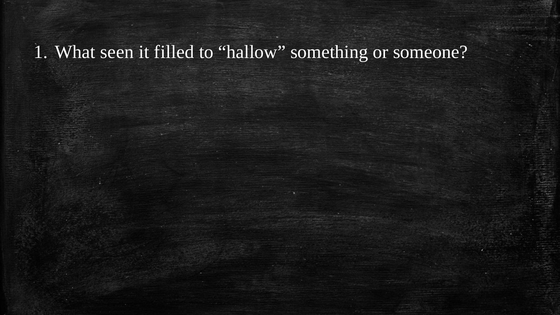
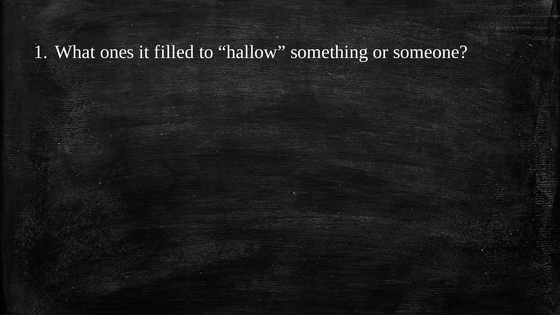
seen: seen -> ones
